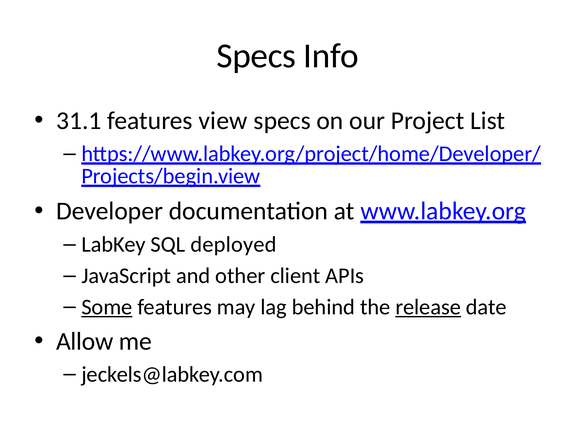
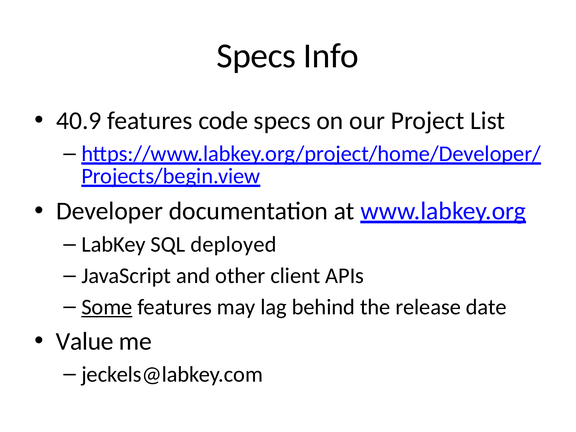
31.1: 31.1 -> 40.9
view: view -> code
release underline: present -> none
Allow: Allow -> Value
